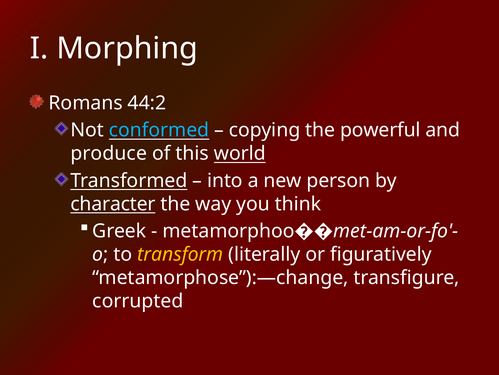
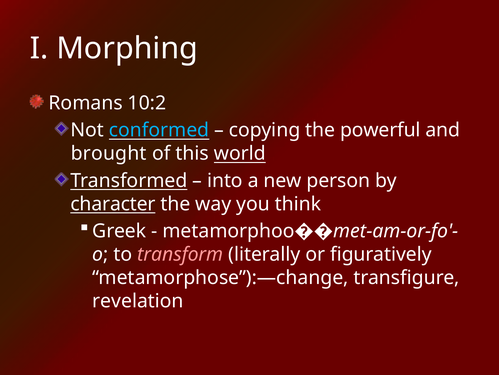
44:2: 44:2 -> 10:2
produce: produce -> brought
transform colour: yellow -> pink
corrupted: corrupted -> revelation
